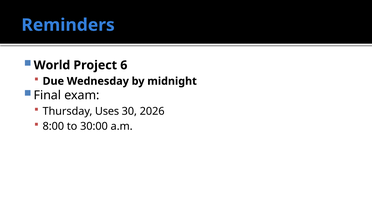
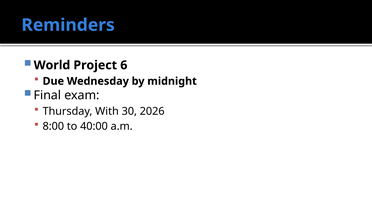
Uses: Uses -> With
30:00: 30:00 -> 40:00
